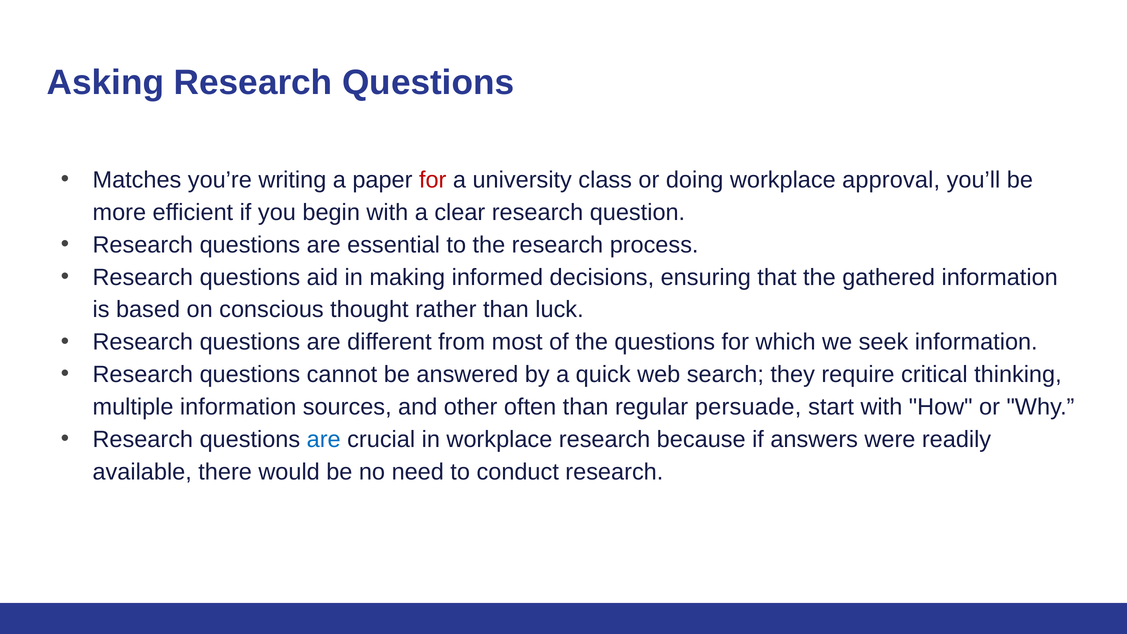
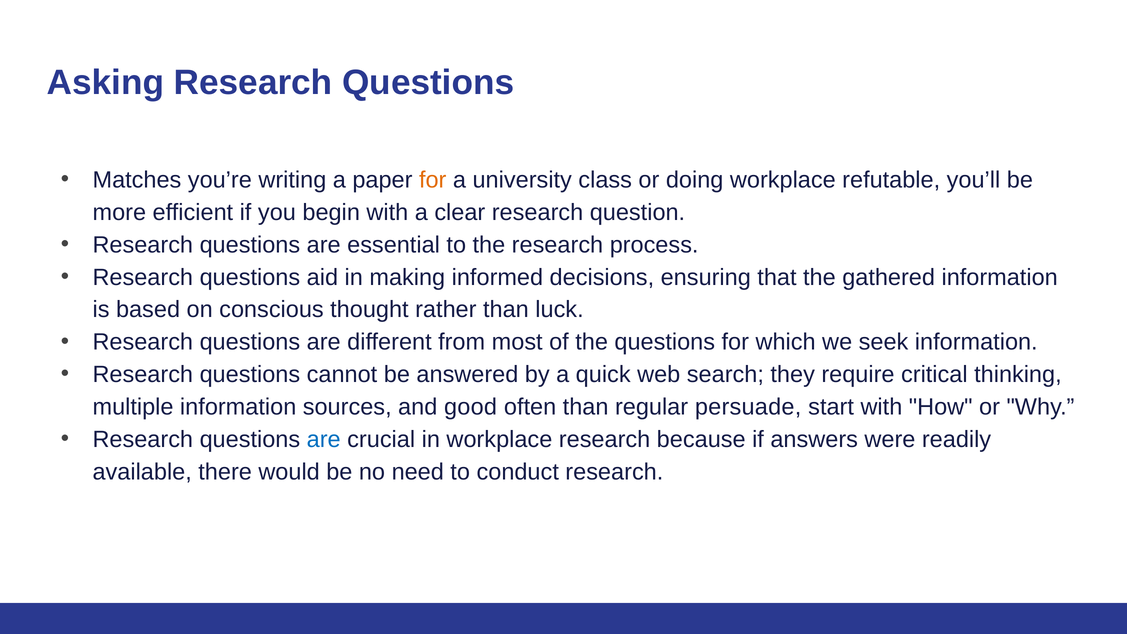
for at (433, 180) colour: red -> orange
approval: approval -> refutable
other: other -> good
